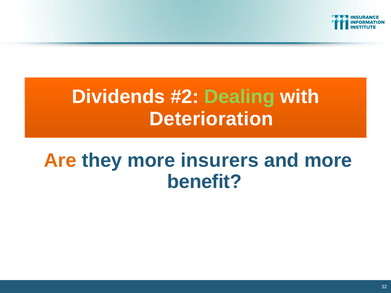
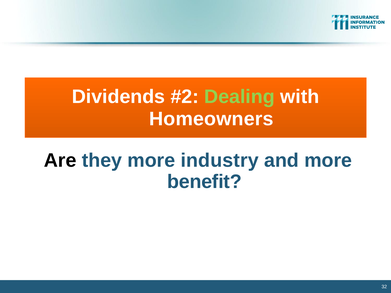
Deterioration: Deterioration -> Homeowners
Are colour: orange -> black
insurers: insurers -> industry
